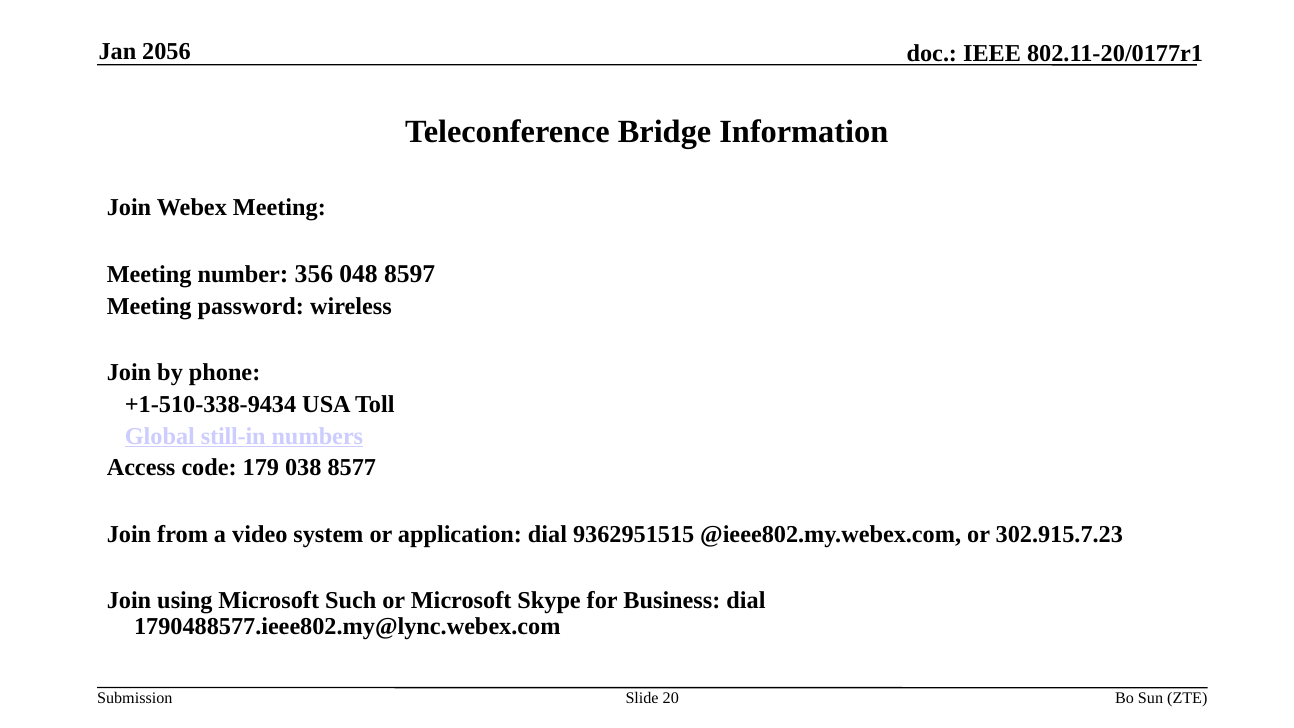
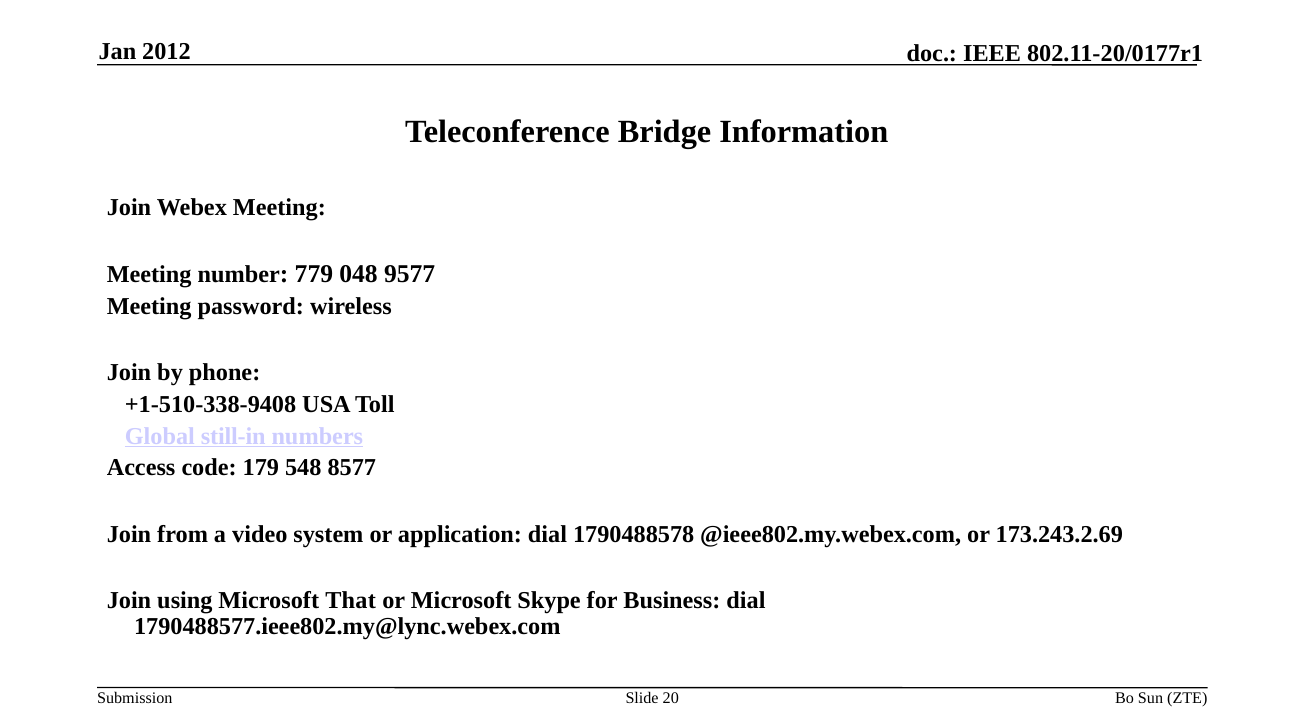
2056: 2056 -> 2012
356: 356 -> 779
8597: 8597 -> 9577
+1-510-338-9434: +1-510-338-9434 -> +1-510-338-9408
038: 038 -> 548
9362951515: 9362951515 -> 1790488578
302.915.7.23: 302.915.7.23 -> 173.243.2.69
Such: Such -> That
